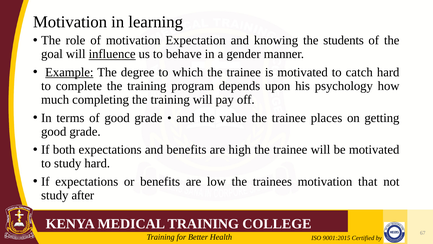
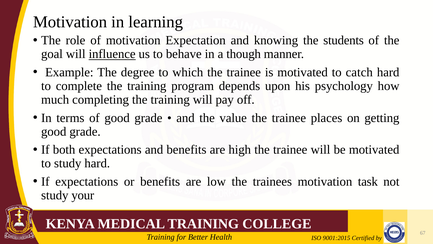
gender: gender -> though
Example underline: present -> none
that: that -> task
after: after -> your
